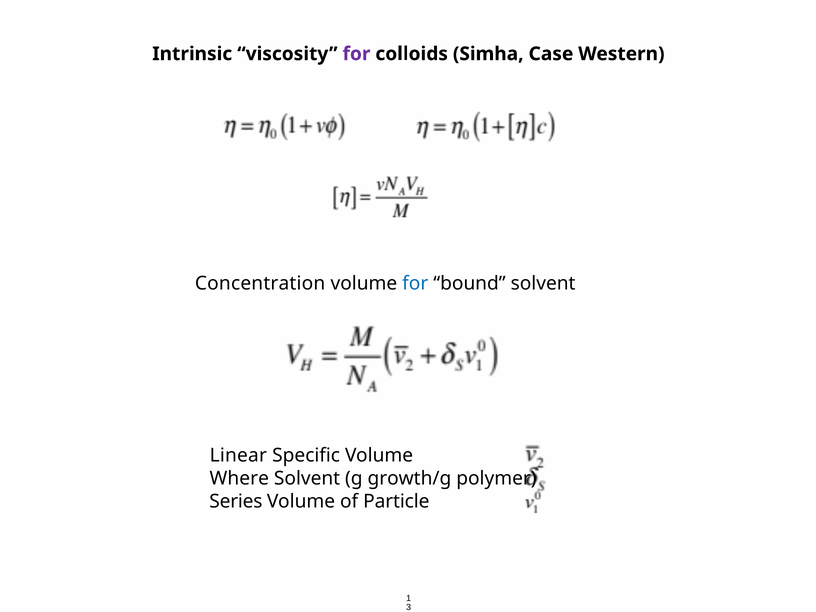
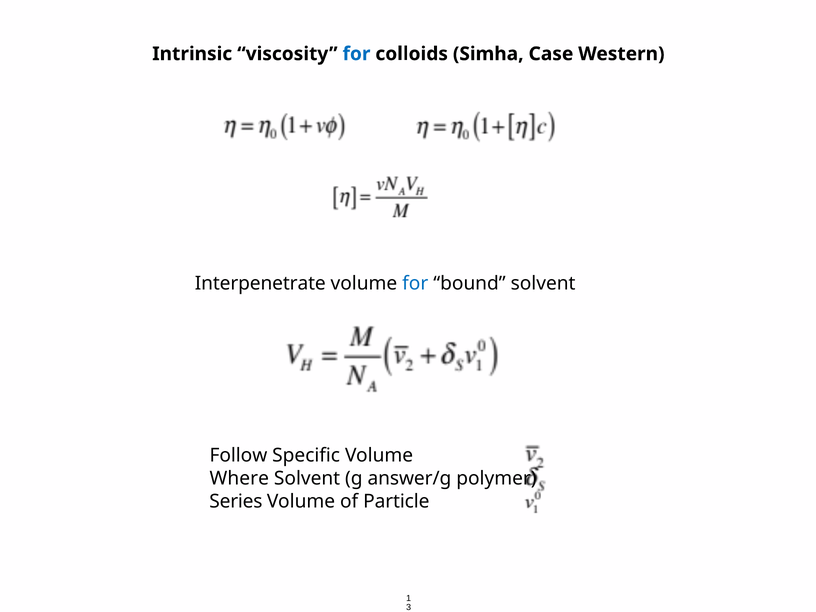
for at (356, 54) colour: purple -> blue
Concentration: Concentration -> Interpenetrate
Linear: Linear -> Follow
growth/g: growth/g -> answer/g
